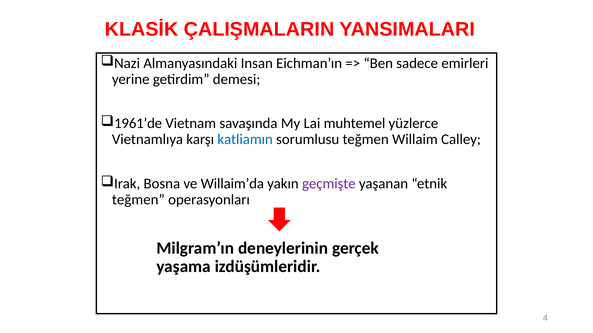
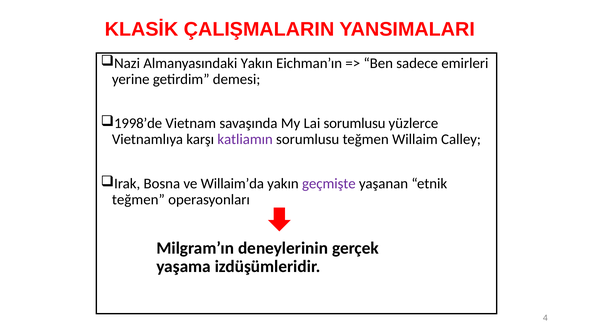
Almanyasındaki Insan: Insan -> Yakın
1961’de: 1961’de -> 1998’de
Lai muhtemel: muhtemel -> sorumlusu
katliamın colour: blue -> purple
